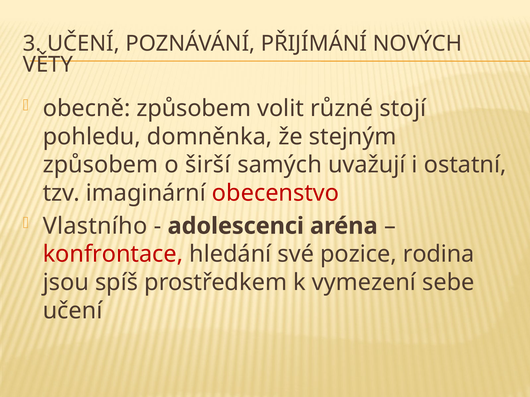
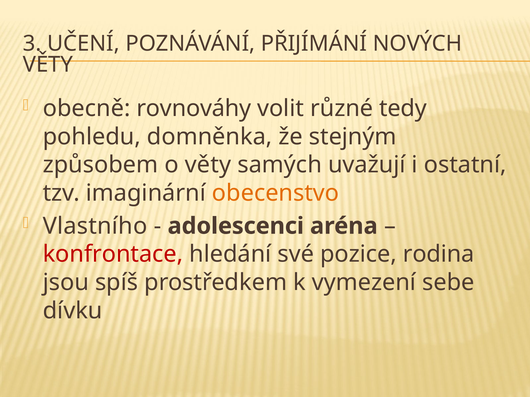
obecně způsobem: způsobem -> rovnováhy
stojí: stojí -> tedy
o širší: širší -> věty
obecenstvo colour: red -> orange
učení at (73, 311): učení -> dívku
